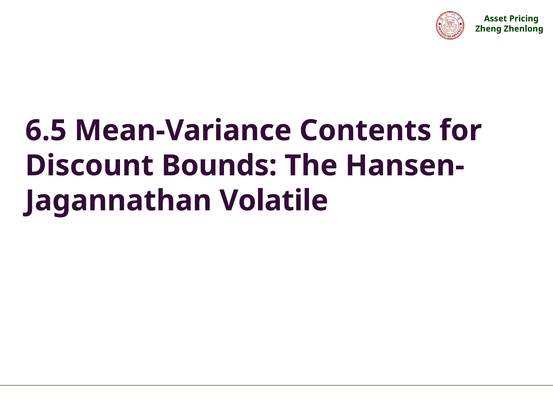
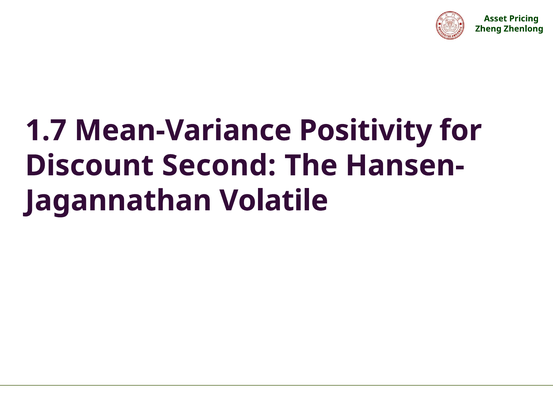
6.5: 6.5 -> 1.7
Contents: Contents -> Positivity
Bounds: Bounds -> Second
